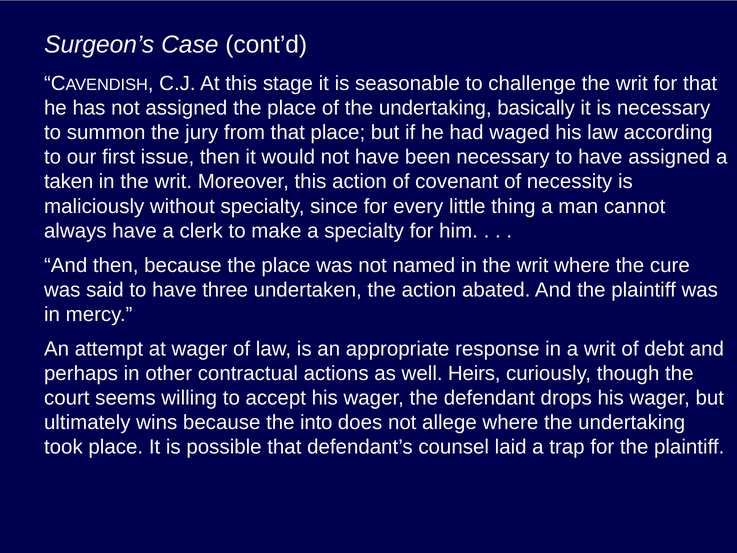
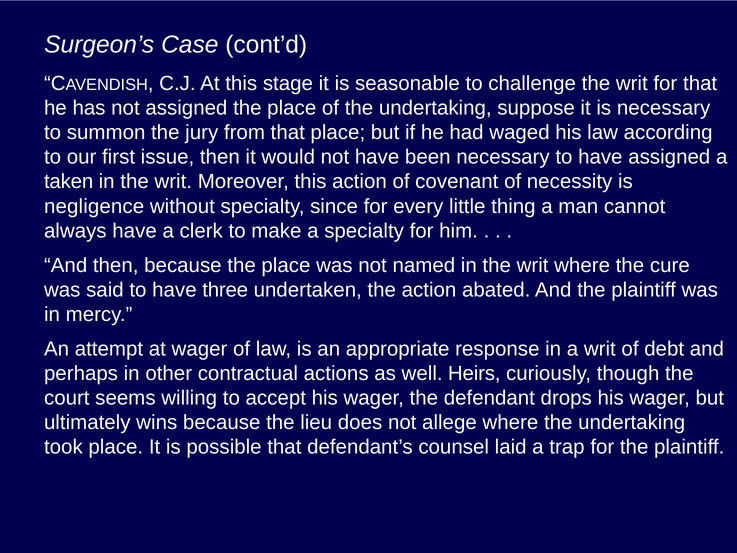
basically: basically -> suppose
maliciously: maliciously -> negligence
into: into -> lieu
